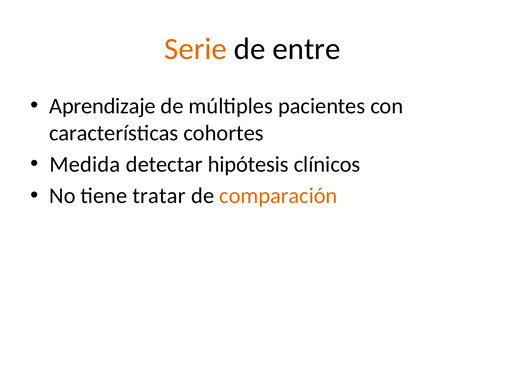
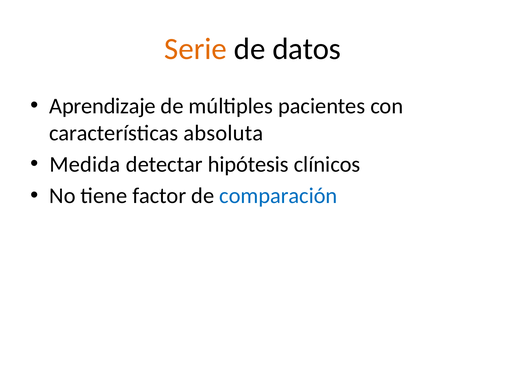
entre: entre -> datos
cohortes: cohortes -> absoluta
tratar: tratar -> factor
comparación colour: orange -> blue
